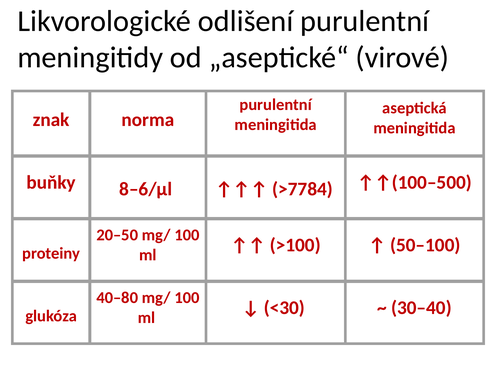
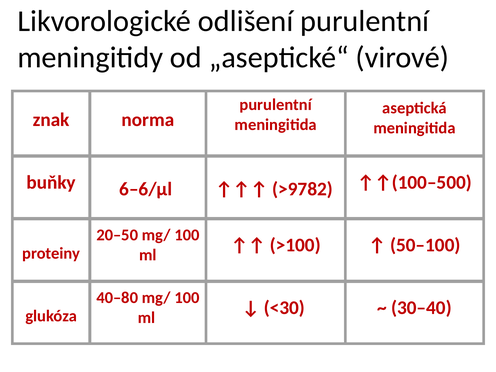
8–6/μl: 8–6/μl -> 6–6/μl
>7784: >7784 -> >9782
